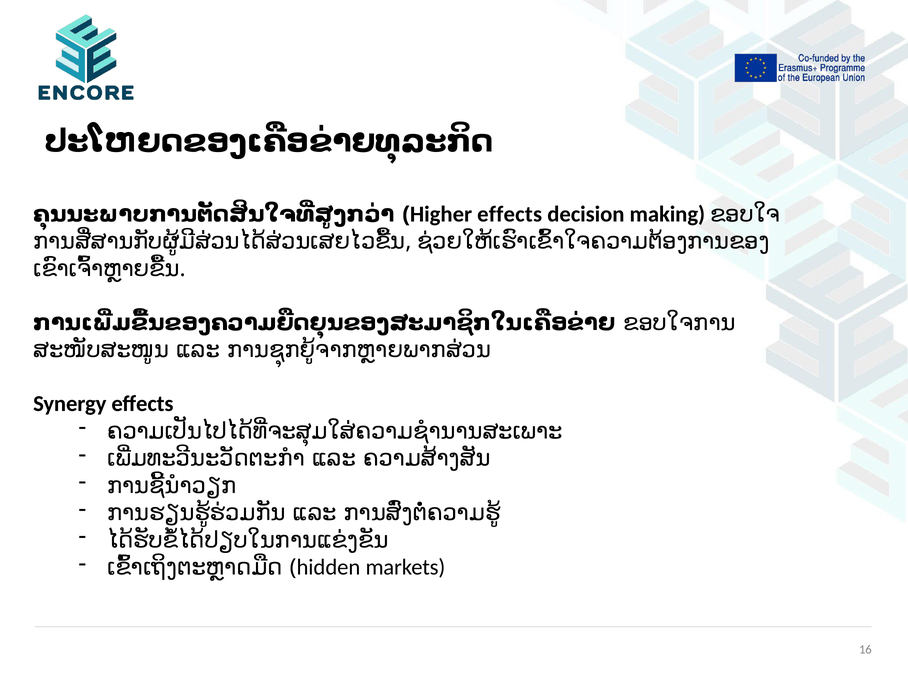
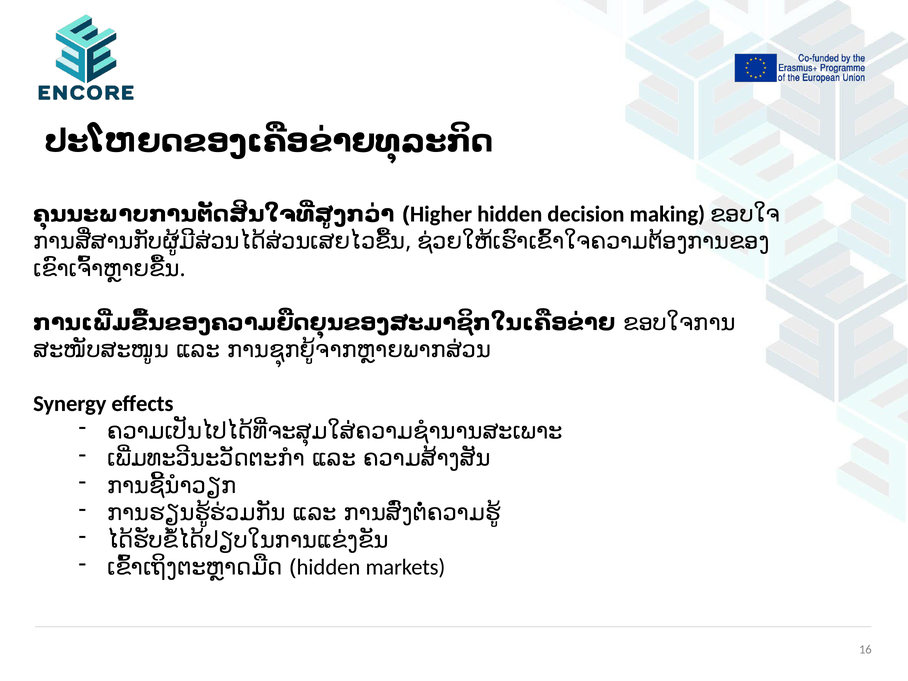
Higher effects: effects -> hidden
